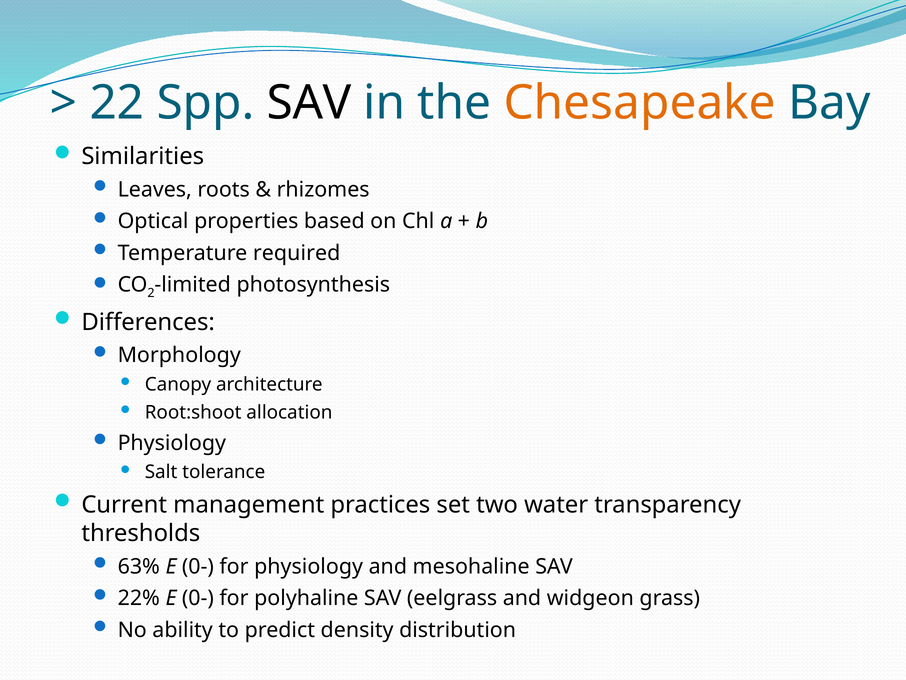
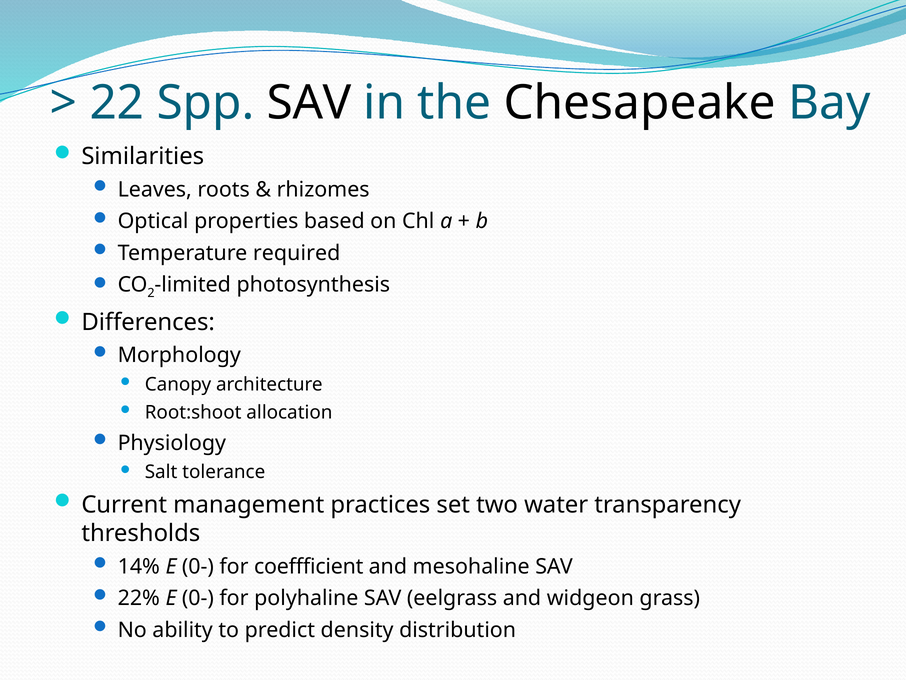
Chesapeake colour: orange -> black
63%: 63% -> 14%
for physiology: physiology -> coeffficient
